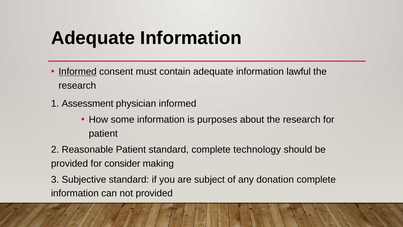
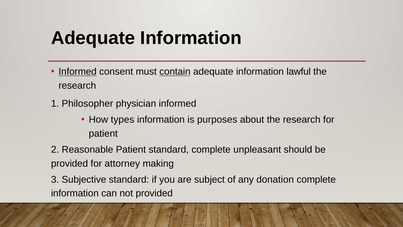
contain underline: none -> present
Assessment: Assessment -> Philosopher
some: some -> types
technology: technology -> unpleasant
consider: consider -> attorney
